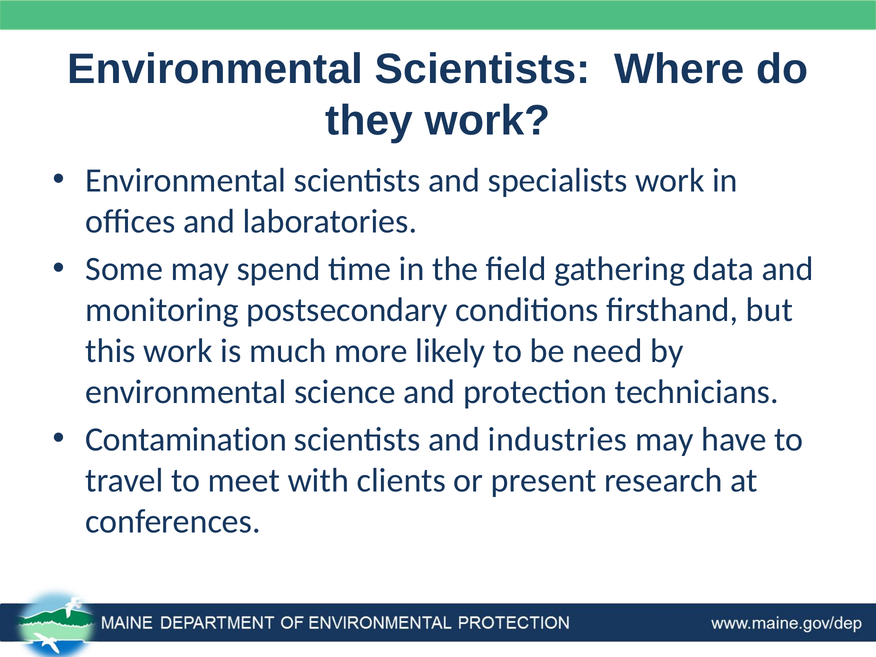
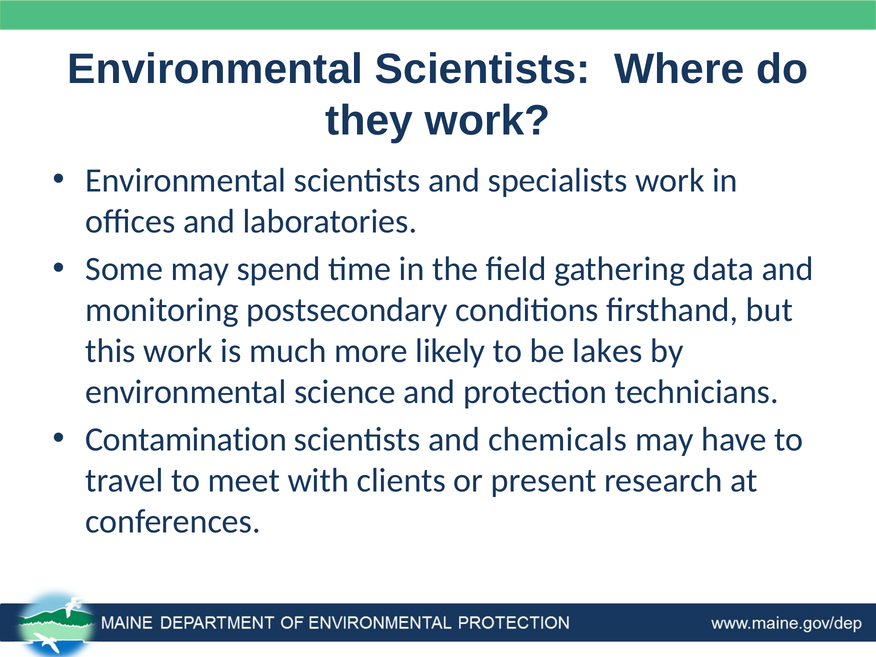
need: need -> lakes
industries: industries -> chemicals
